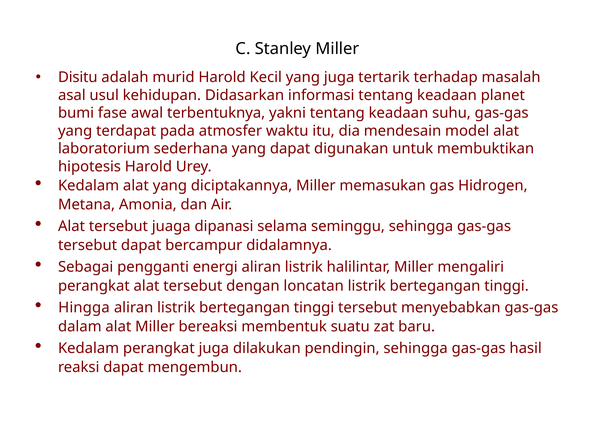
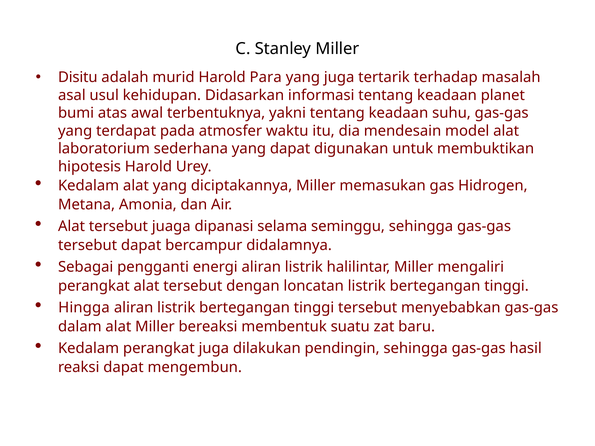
Kecil: Kecil -> Para
fase: fase -> atas
